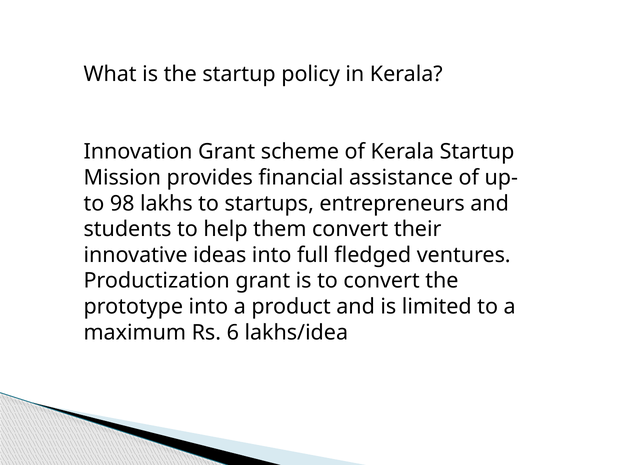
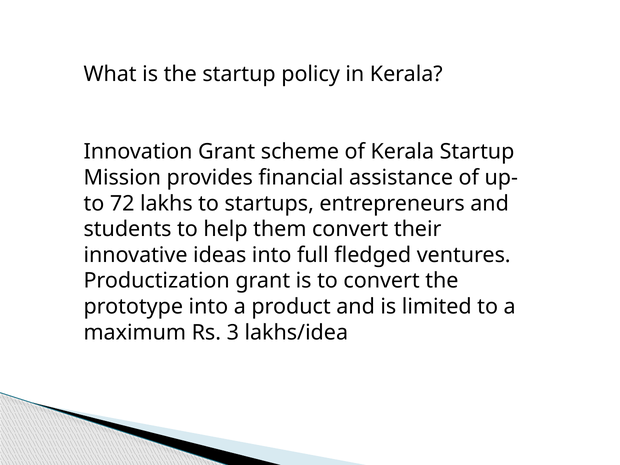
98: 98 -> 72
6: 6 -> 3
